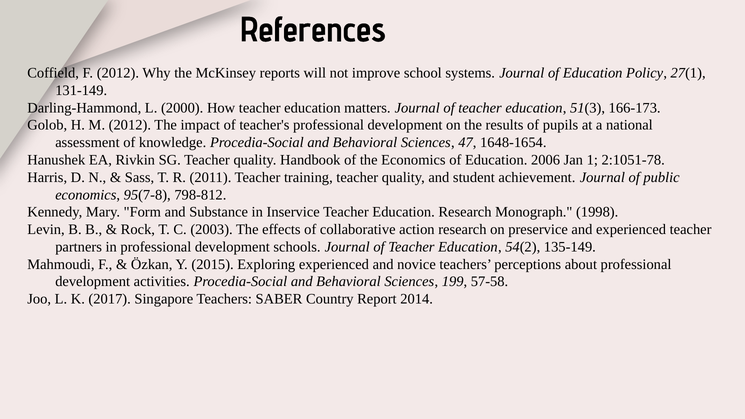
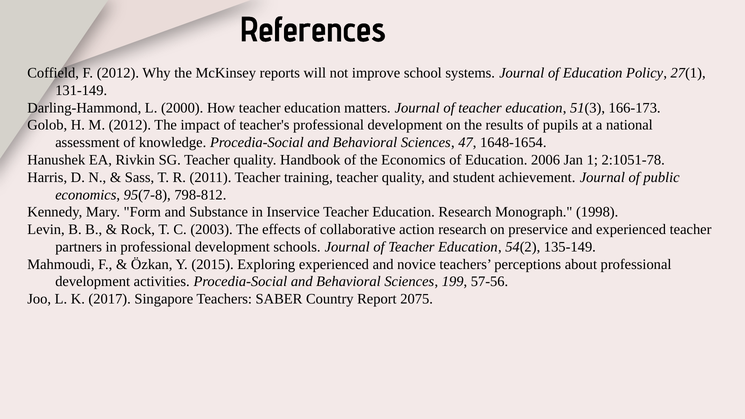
57-58: 57-58 -> 57-56
2014: 2014 -> 2075
